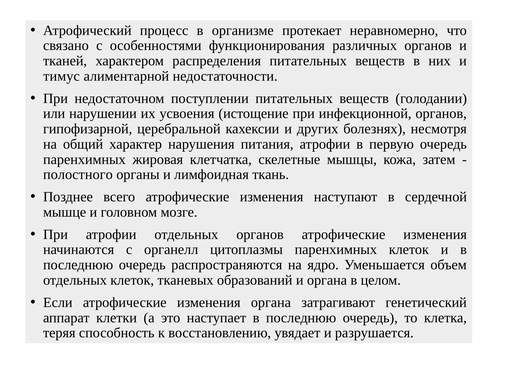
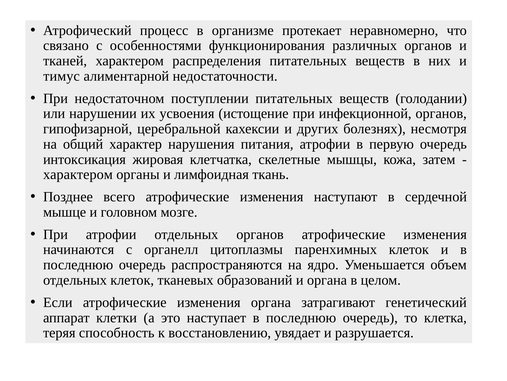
паренхимных at (84, 159): паренхимных -> интоксикация
полостного at (78, 174): полостного -> характером
